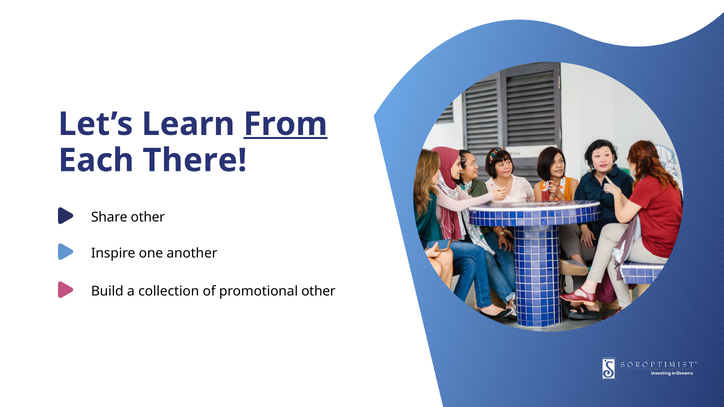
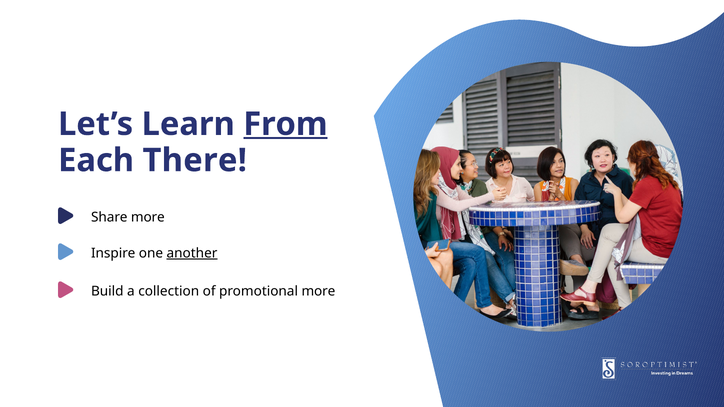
Share other: other -> more
another underline: none -> present
promotional other: other -> more
